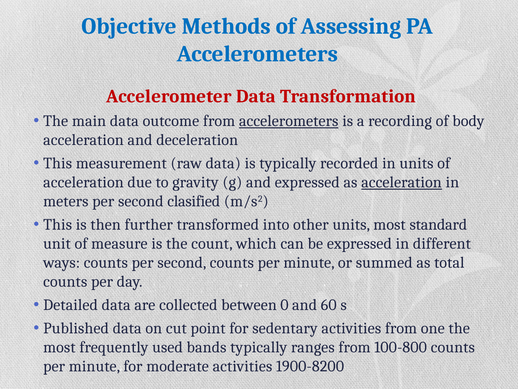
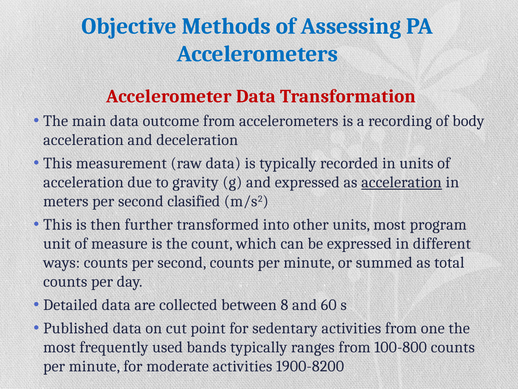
accelerometers at (289, 121) underline: present -> none
standard: standard -> program
0: 0 -> 8
